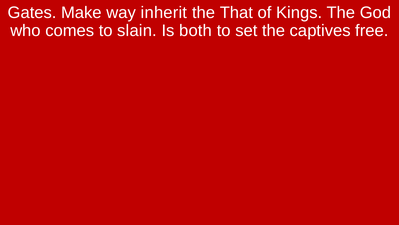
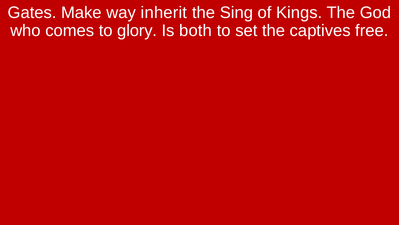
That: That -> Sing
slain: slain -> glory
